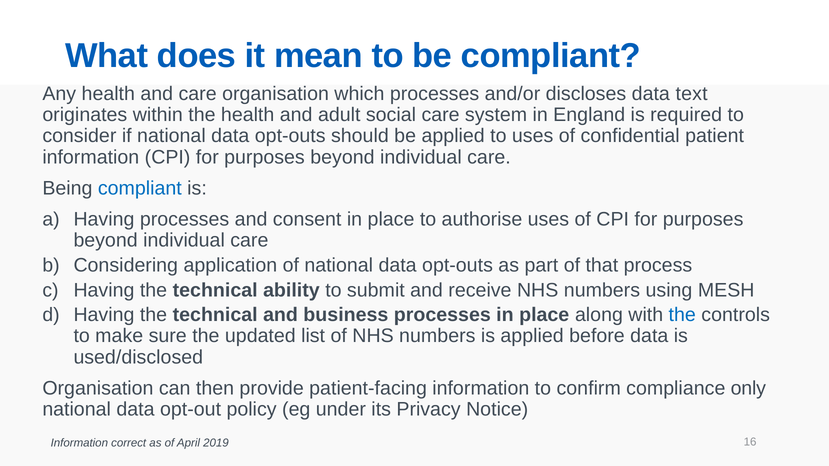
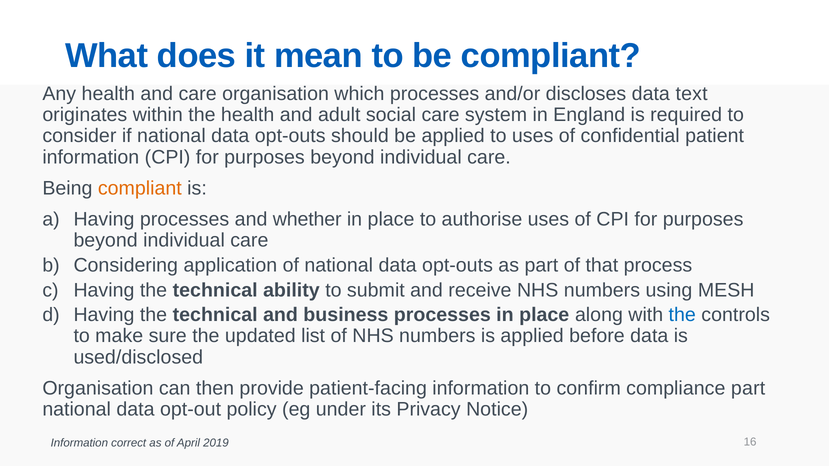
compliant at (140, 188) colour: blue -> orange
consent: consent -> whether
compliance only: only -> part
